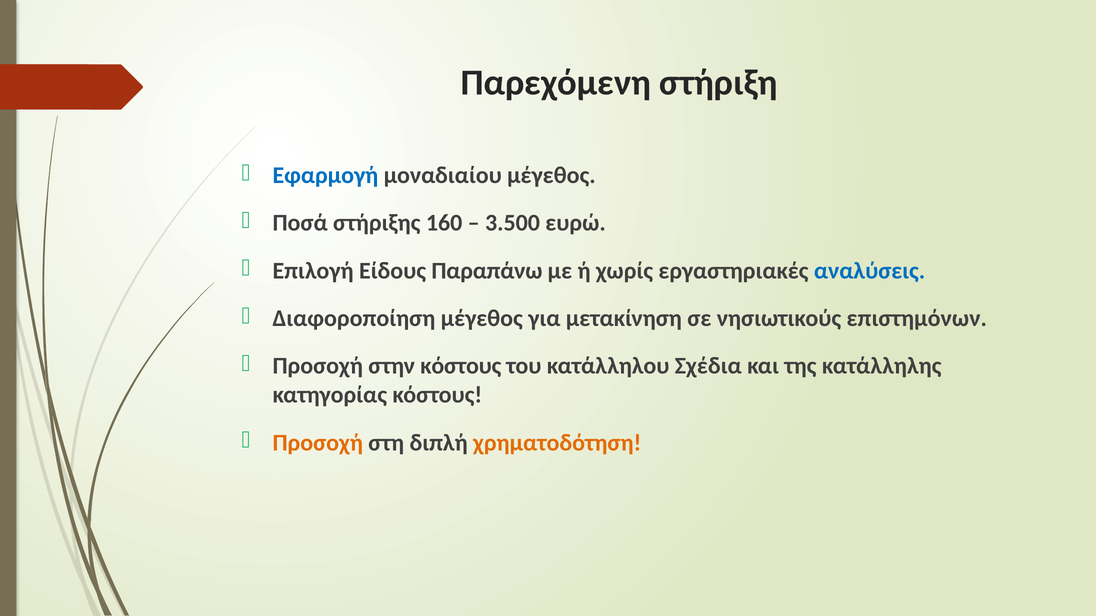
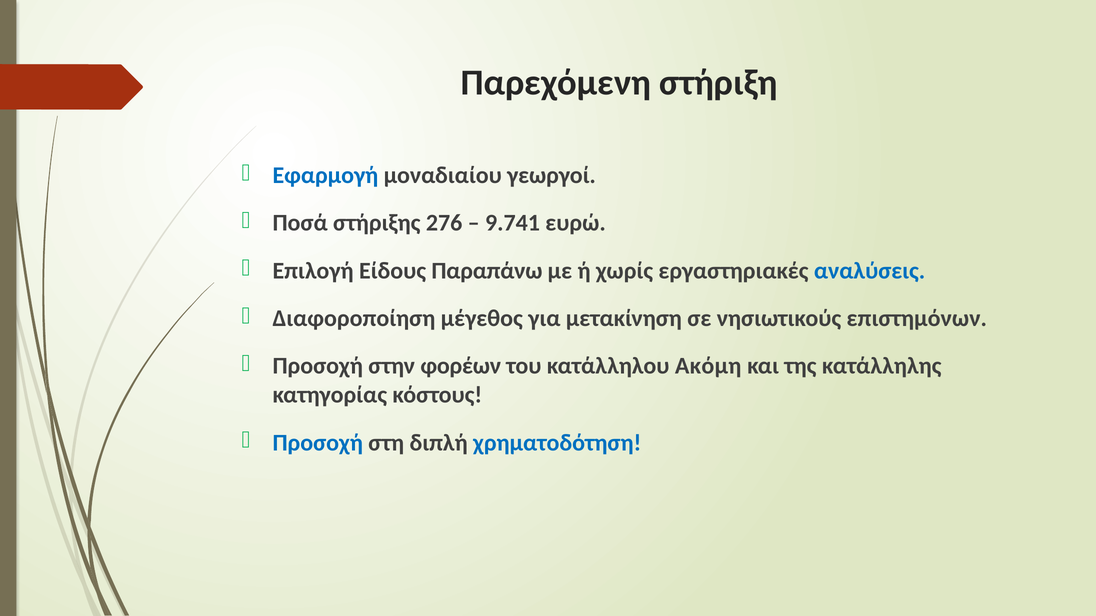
μοναδιαίου μέγεθος: μέγεθος -> γεωργοί
160: 160 -> 276
3.500: 3.500 -> 9.741
στην κόστους: κόστους -> φορέων
Σχέδια: Σχέδια -> Ακόμη
Προσοχή at (318, 443) colour: orange -> blue
χρηματοδότηση colour: orange -> blue
